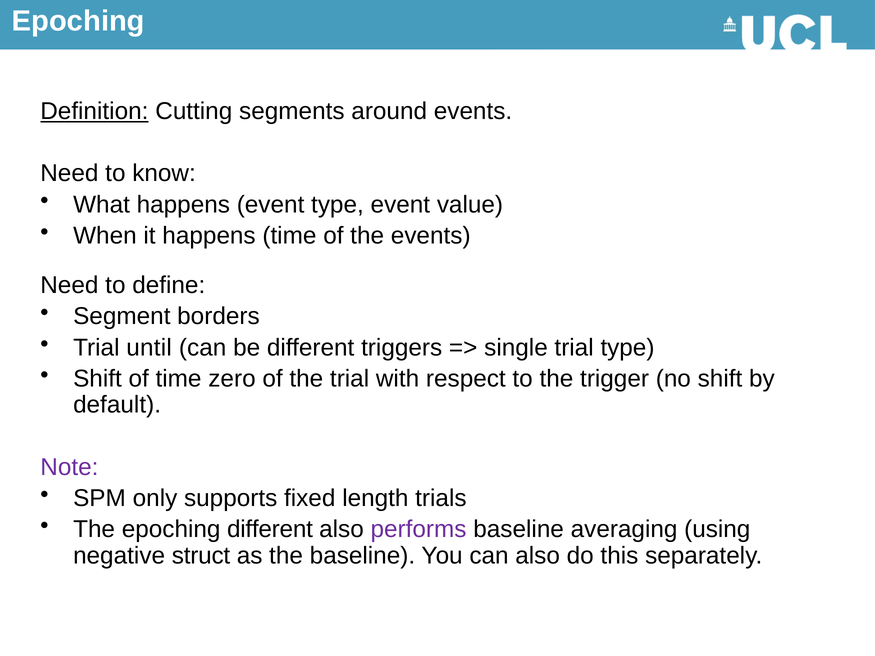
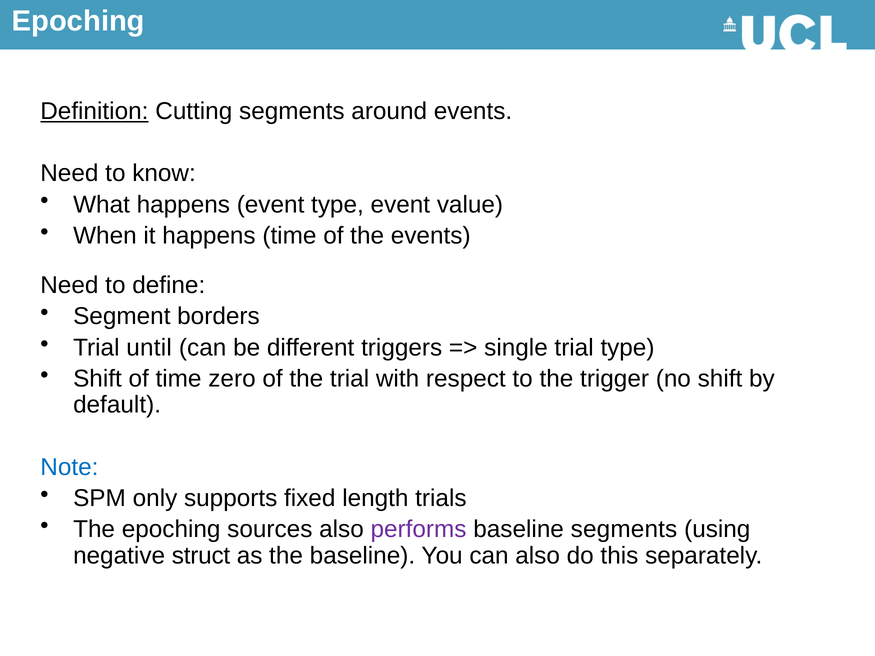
Note colour: purple -> blue
epoching different: different -> sources
baseline averaging: averaging -> segments
